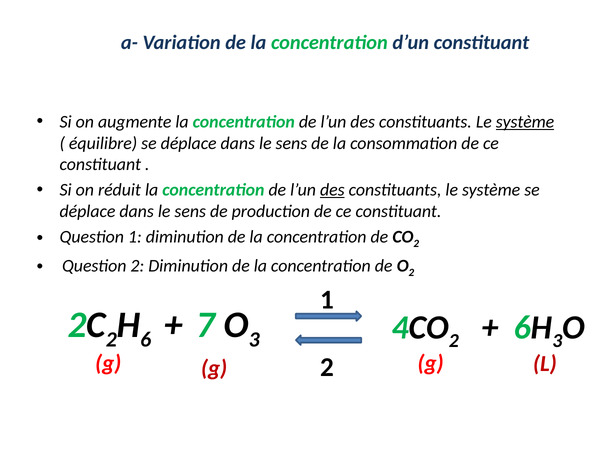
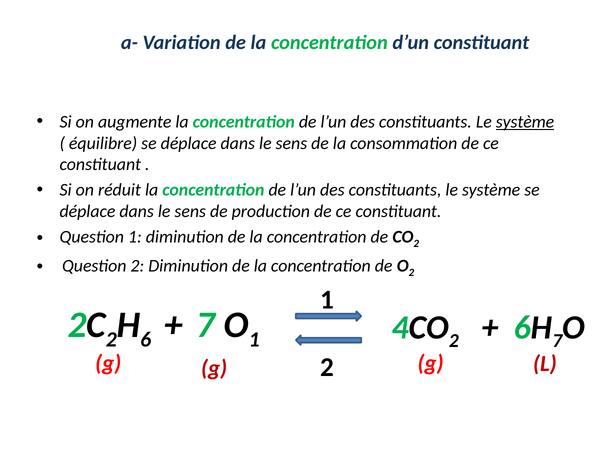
des at (332, 190) underline: present -> none
3 at (254, 340): 3 -> 1
3 at (557, 341): 3 -> 7
